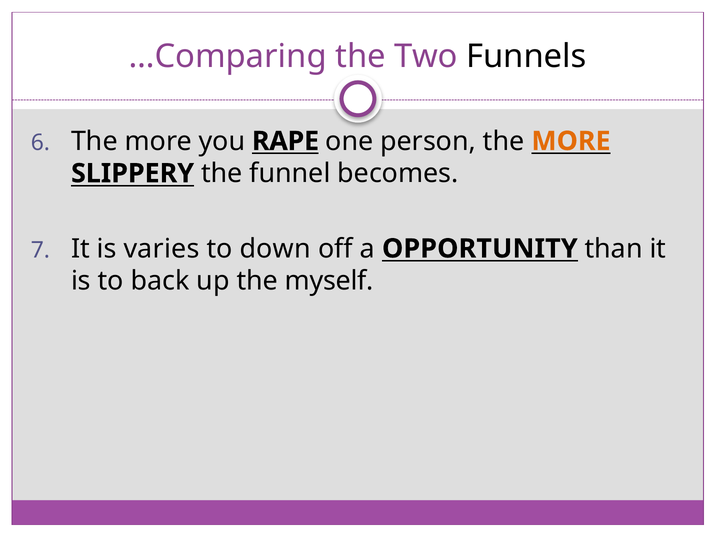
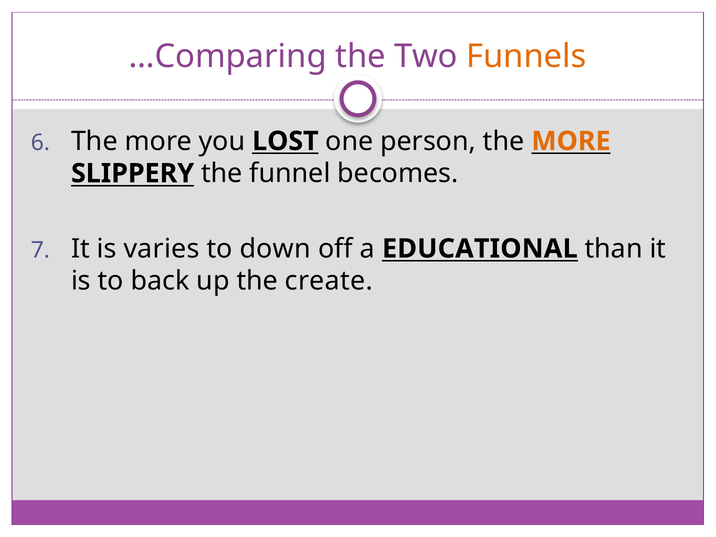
Funnels colour: black -> orange
RAPE: RAPE -> LOST
OPPORTUNITY: OPPORTUNITY -> EDUCATIONAL
myself: myself -> create
